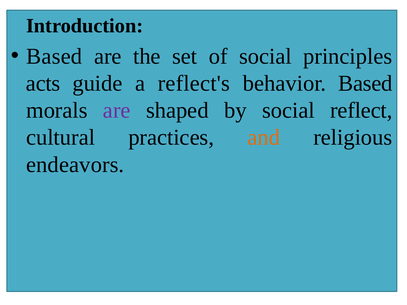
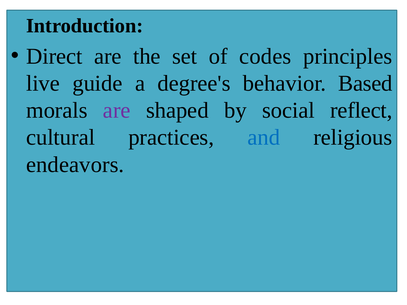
Based at (54, 56): Based -> Direct
of social: social -> codes
acts: acts -> live
reflect's: reflect's -> degree's
and colour: orange -> blue
